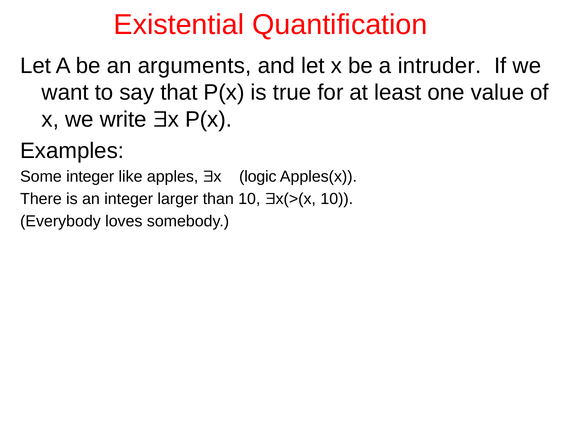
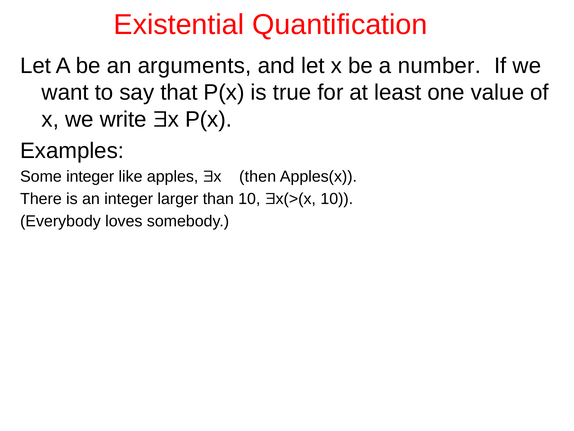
intruder: intruder -> number
logic: logic -> then
